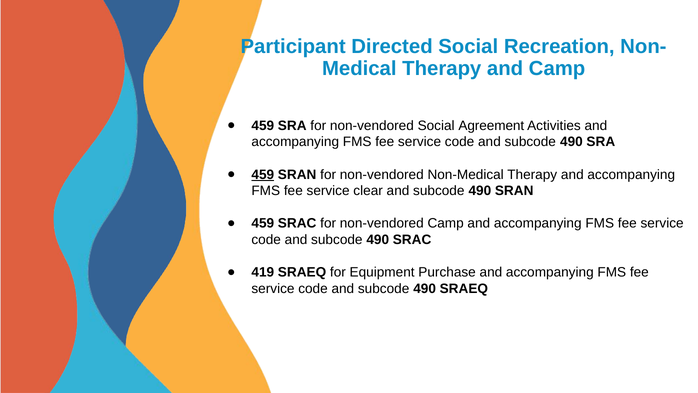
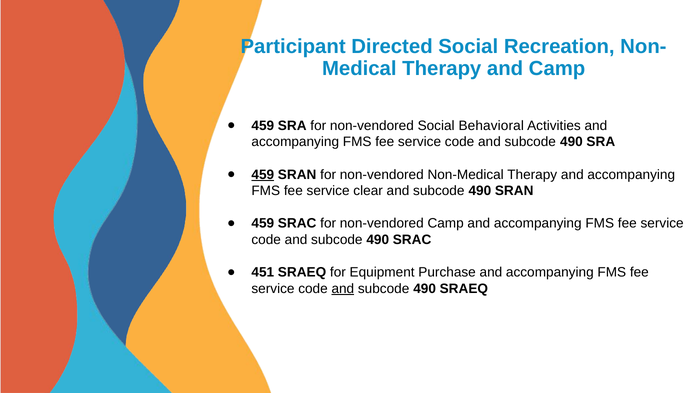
Agreement: Agreement -> Behavioral
419: 419 -> 451
and at (343, 288) underline: none -> present
